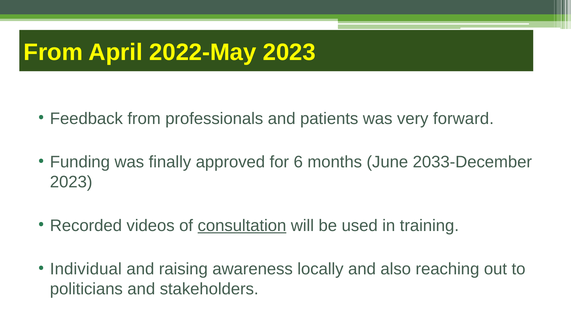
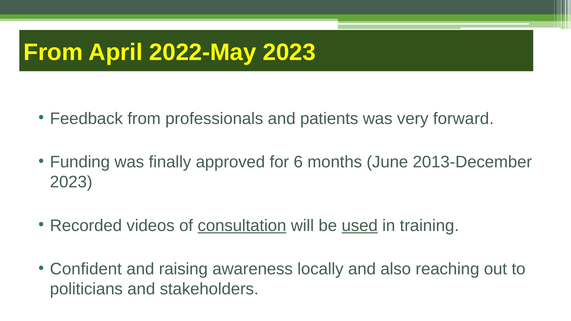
2033-December: 2033-December -> 2013-December
used underline: none -> present
Individual: Individual -> Confident
